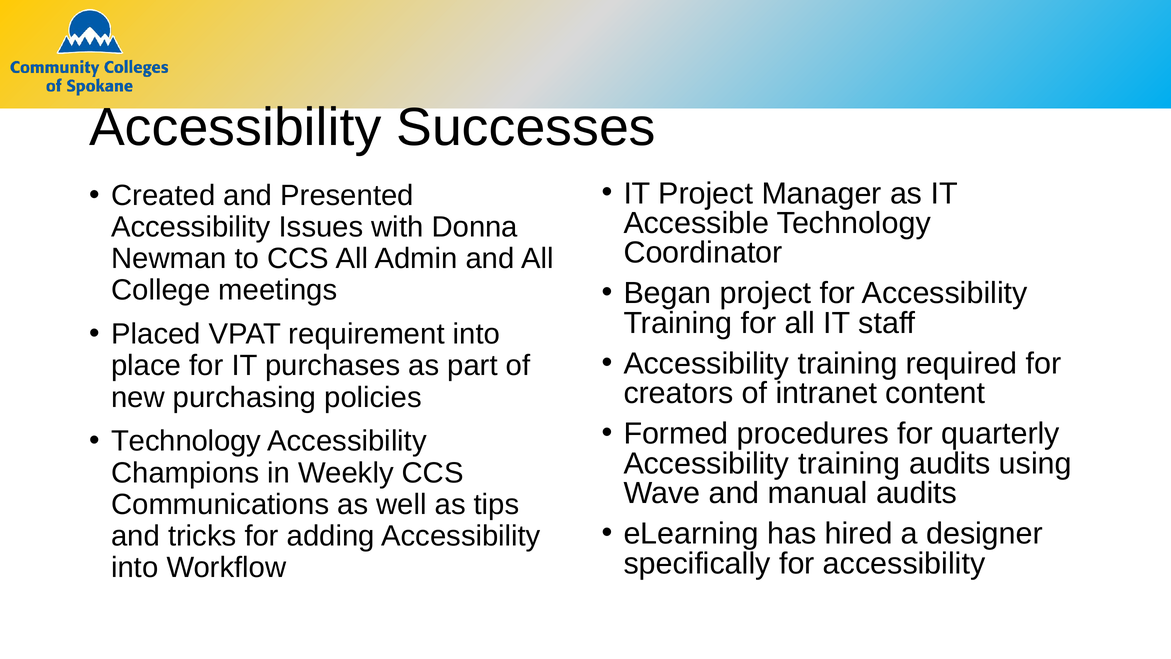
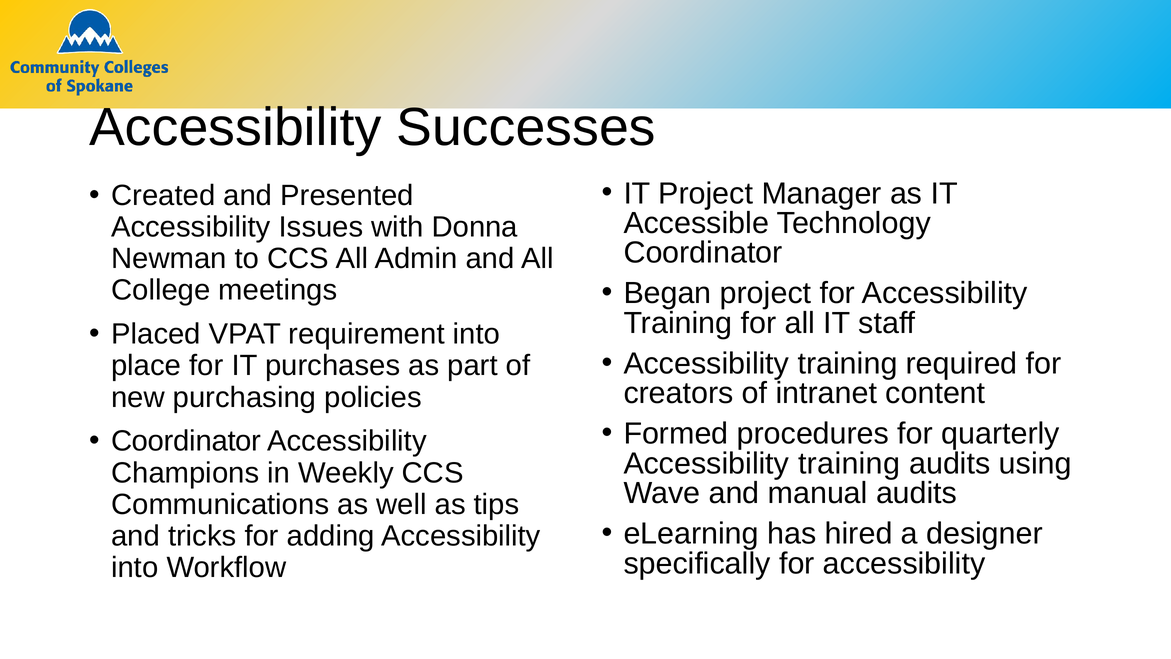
Technology at (186, 441): Technology -> Coordinator
